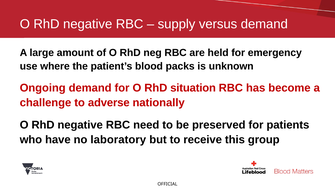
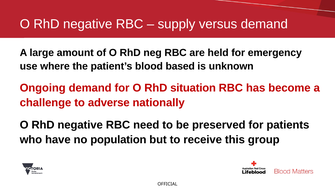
packs: packs -> based
laboratory: laboratory -> population
